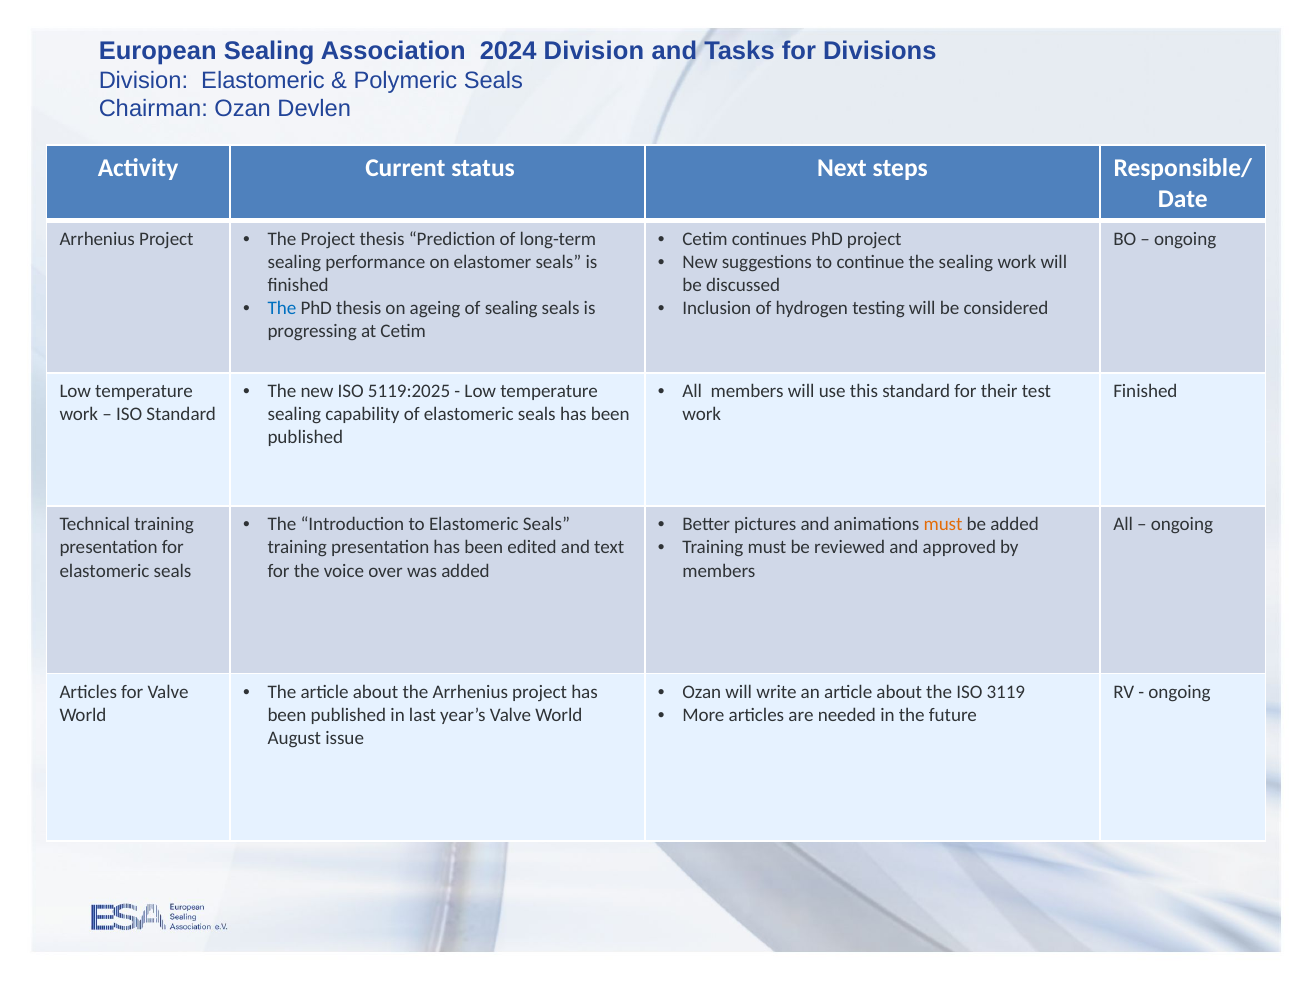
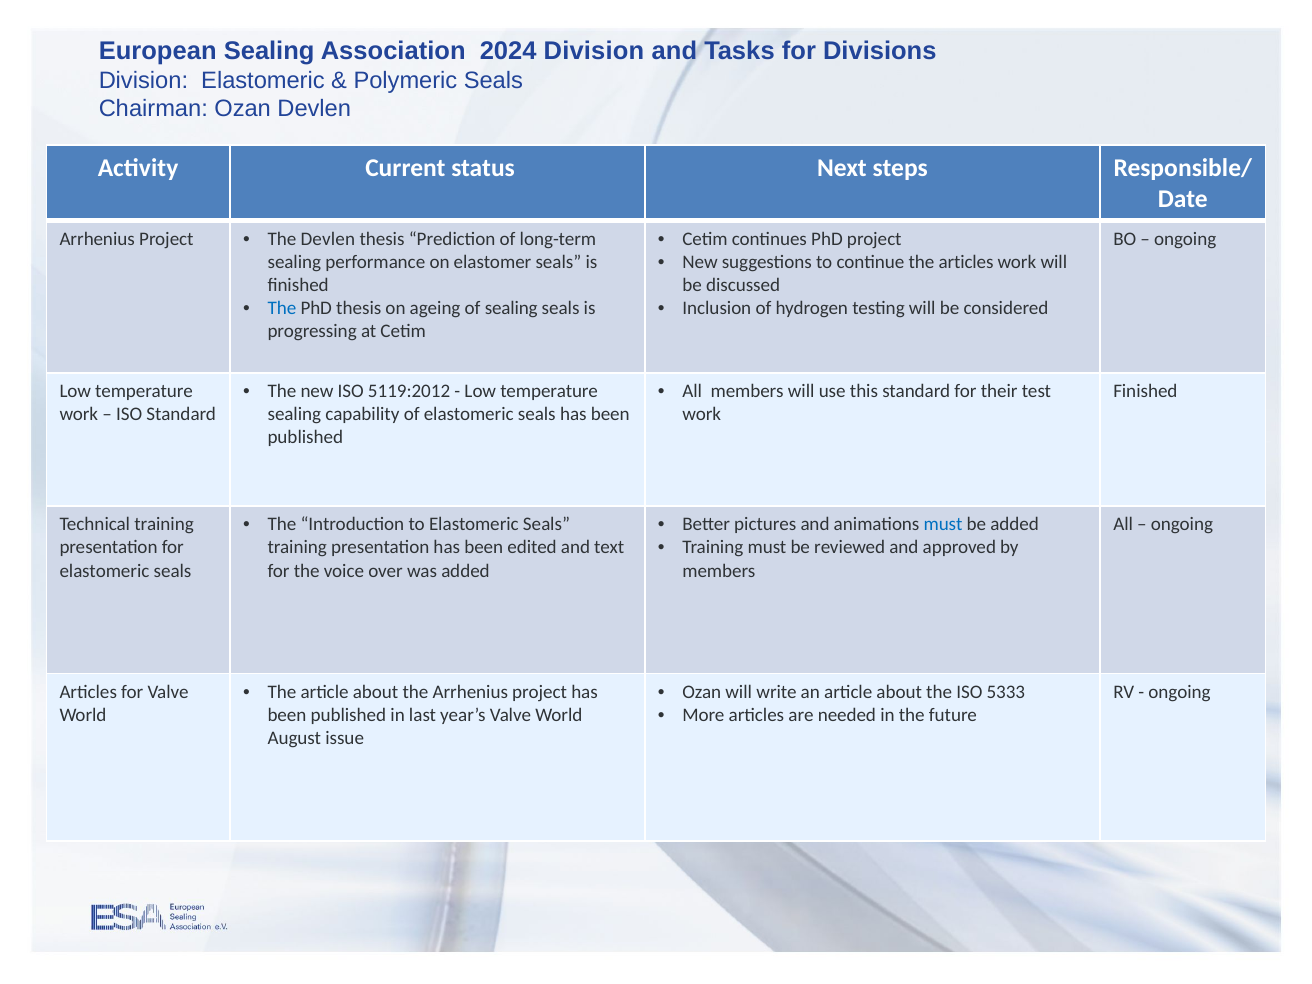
The Project: Project -> Devlen
the sealing: sealing -> articles
5119:2025: 5119:2025 -> 5119:2012
must at (943, 524) colour: orange -> blue
3119: 3119 -> 5333
